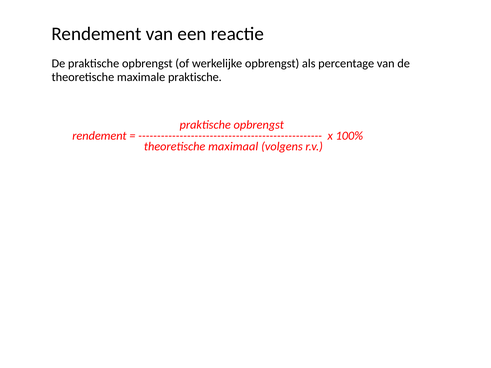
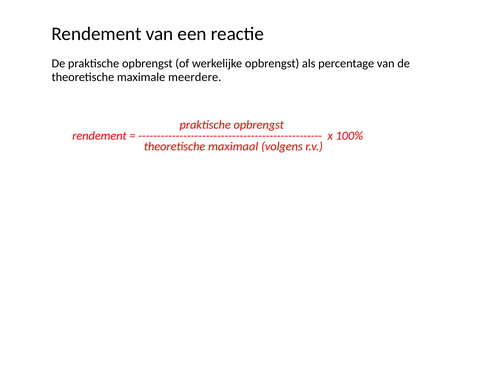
maximale praktische: praktische -> meerdere
